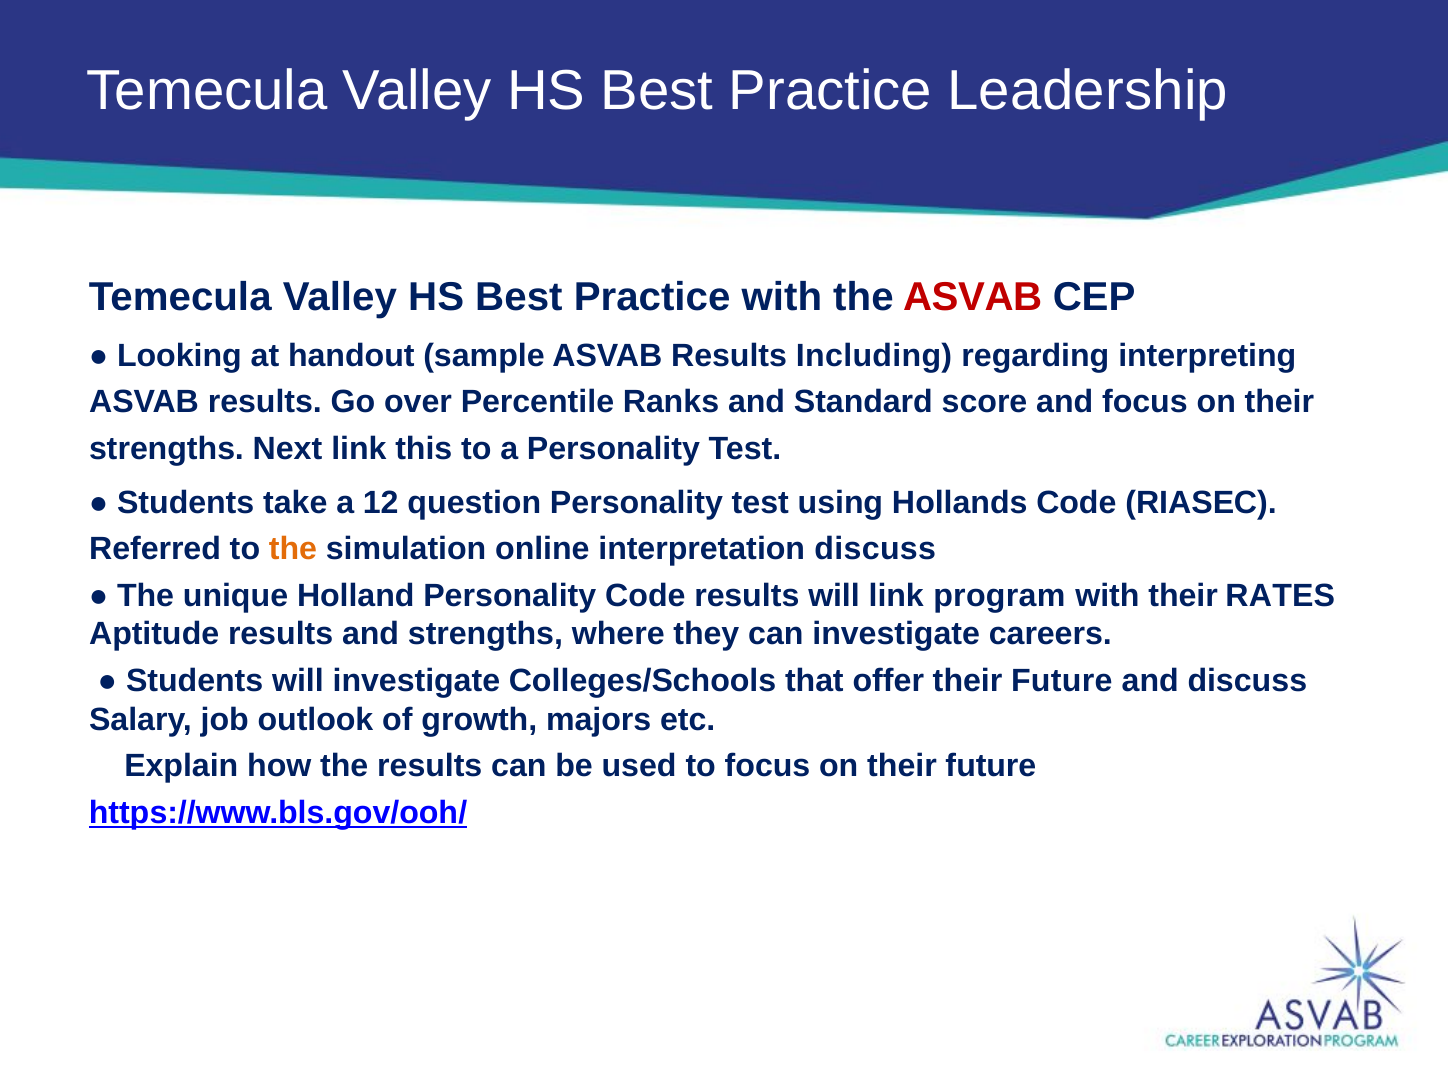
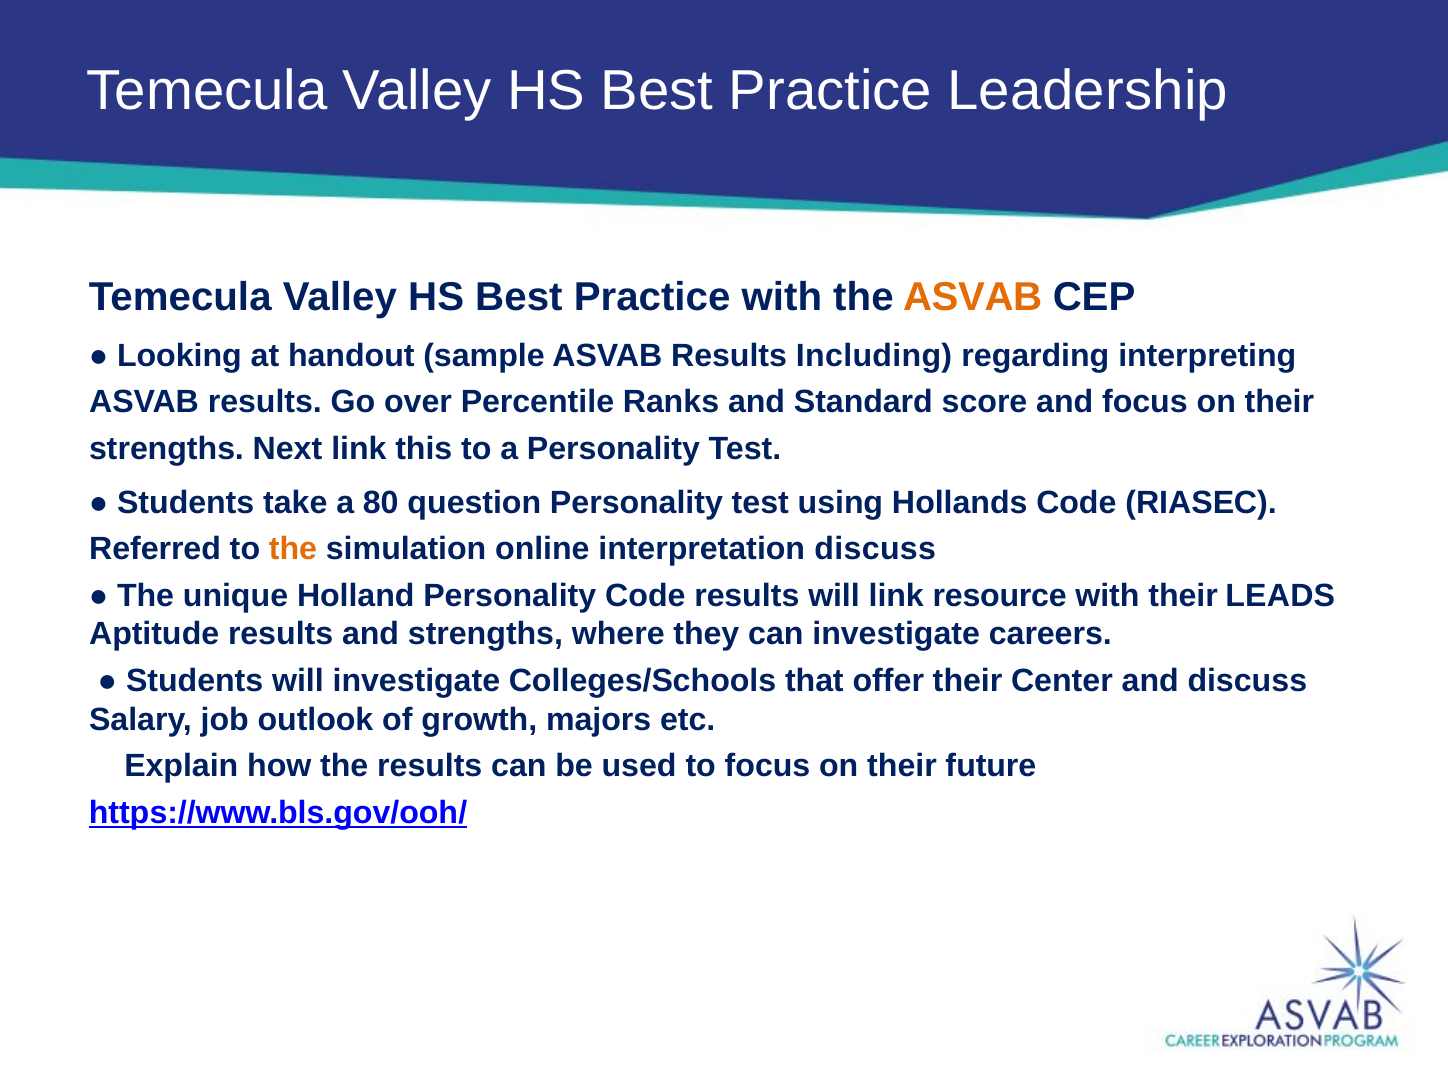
ASVAB at (973, 297) colour: red -> orange
12: 12 -> 80
program: program -> resource
RATES: RATES -> LEADS
offer their Future: Future -> Center
